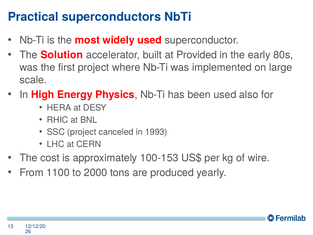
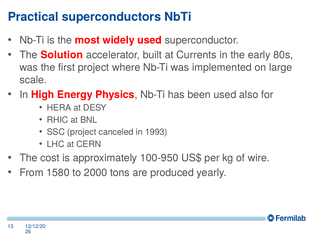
Provided: Provided -> Currents
100-153: 100-153 -> 100-950
1100: 1100 -> 1580
